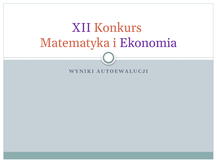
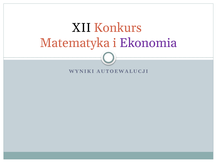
XII colour: purple -> black
